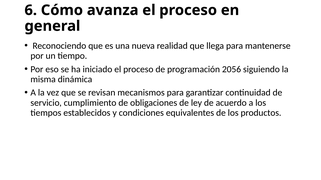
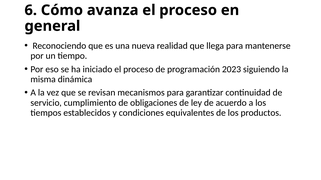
2056: 2056 -> 2023
